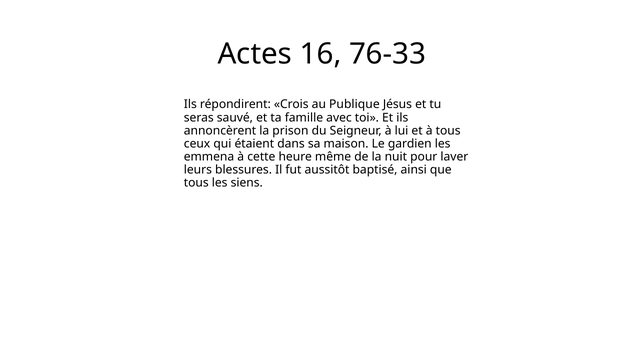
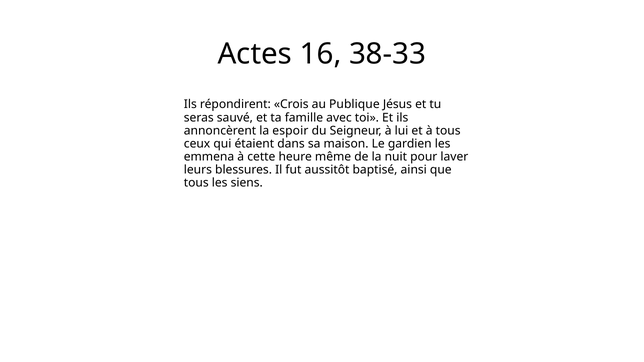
76-33: 76-33 -> 38-33
prison: prison -> espoir
